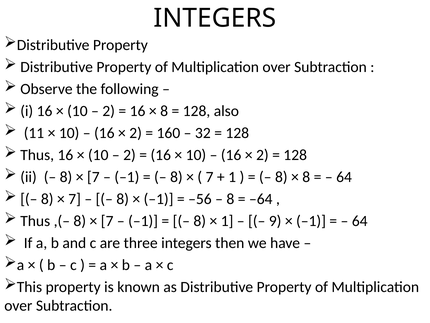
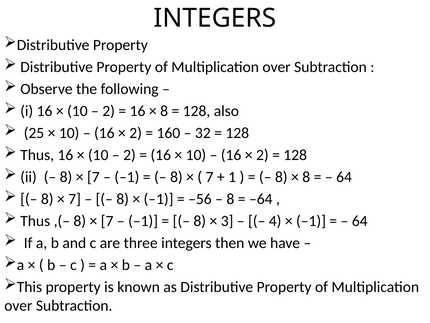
11: 11 -> 25
1 at (227, 221): 1 -> 3
9: 9 -> 4
